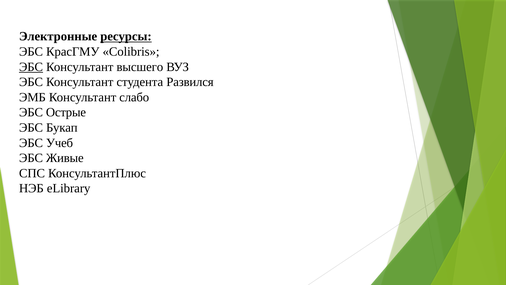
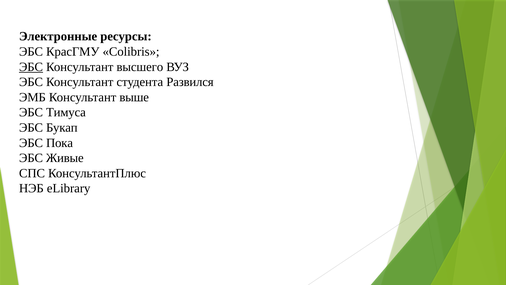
ресурсы underline: present -> none
слабо: слабо -> выше
Острые: Острые -> Тимуса
Учеб: Учеб -> Пока
